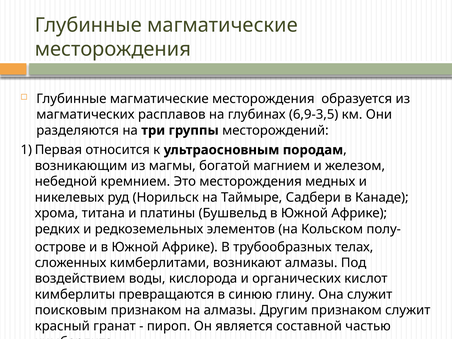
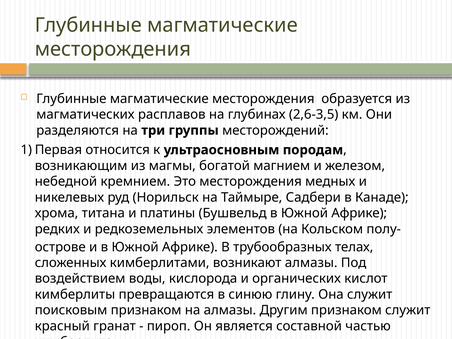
6,9-3,5: 6,9-3,5 -> 2,6-3,5
